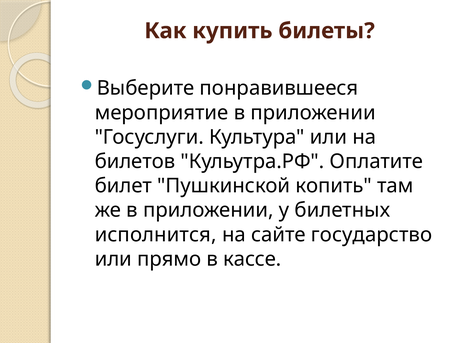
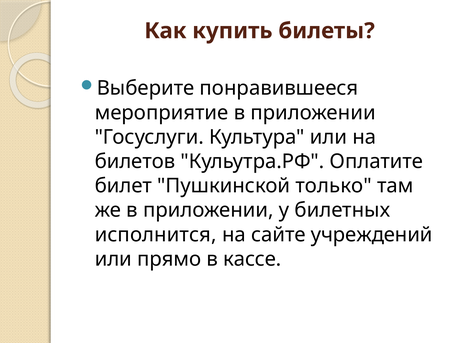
копить: копить -> только
государство: государство -> учреждений
